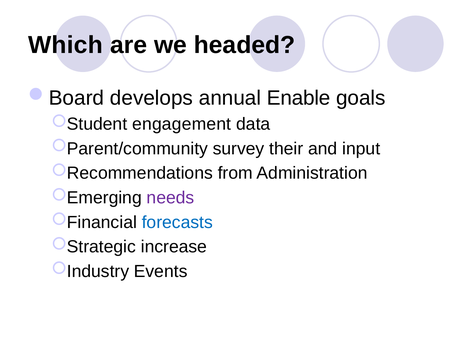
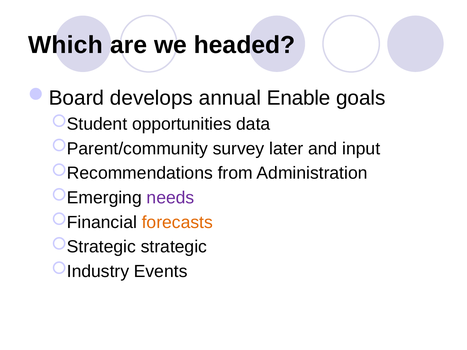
engagement: engagement -> opportunities
their: their -> later
forecasts colour: blue -> orange
increase: increase -> strategic
